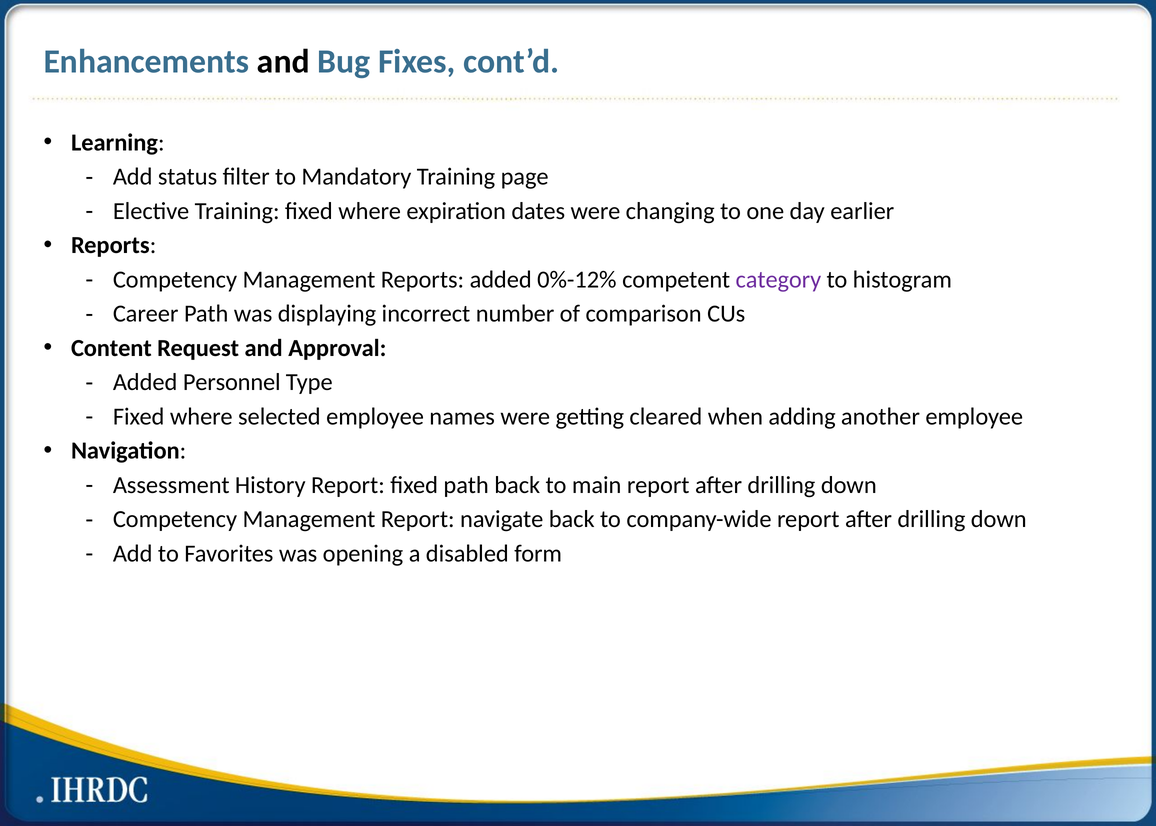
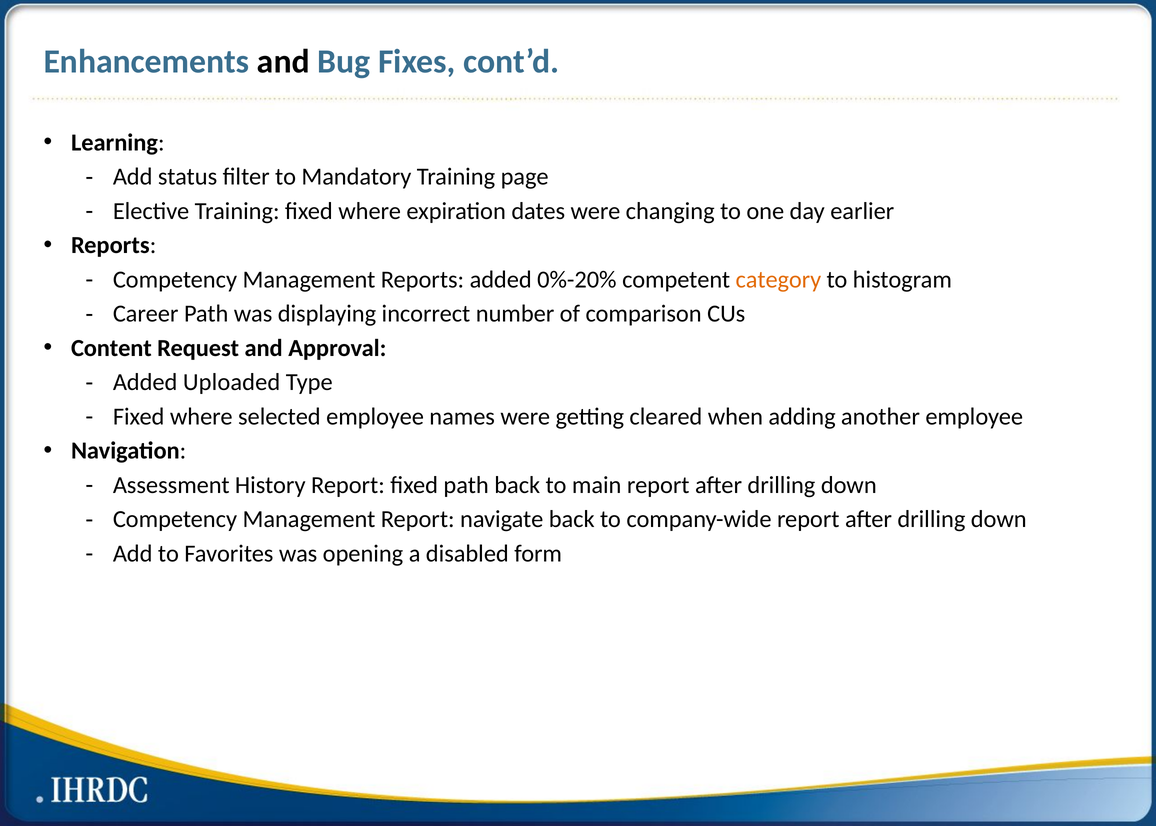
0%-12%: 0%-12% -> 0%-20%
category colour: purple -> orange
Personnel: Personnel -> Uploaded
